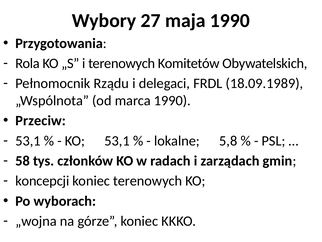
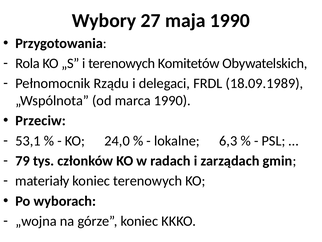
KO 53,1: 53,1 -> 24,0
5,8: 5,8 -> 6,3
58: 58 -> 79
koncepcji: koncepcji -> materiały
